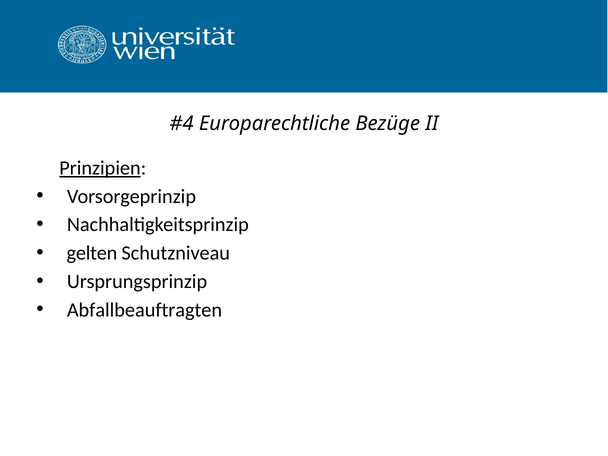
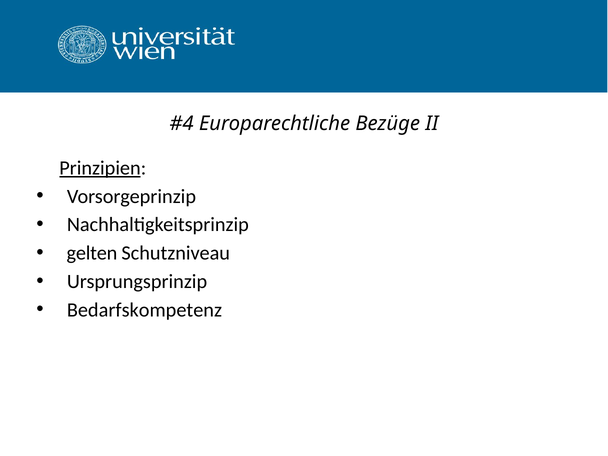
Abfallbeauftragten: Abfallbeauftragten -> Bedarfskompetenz
